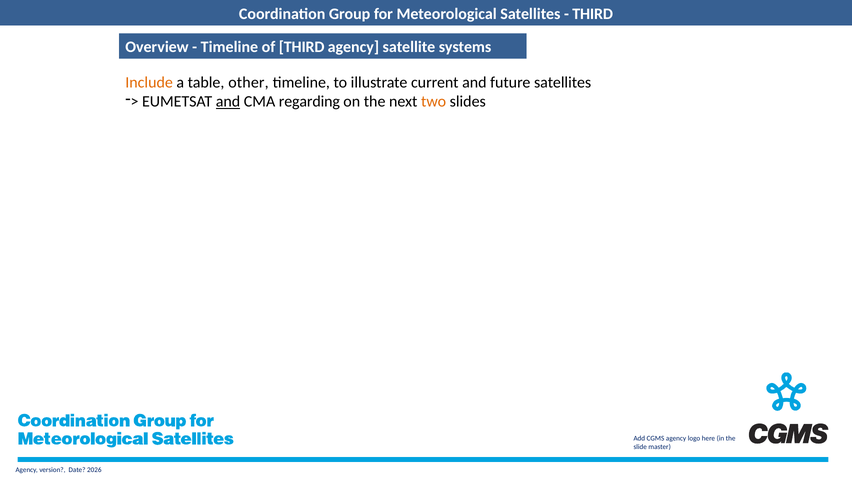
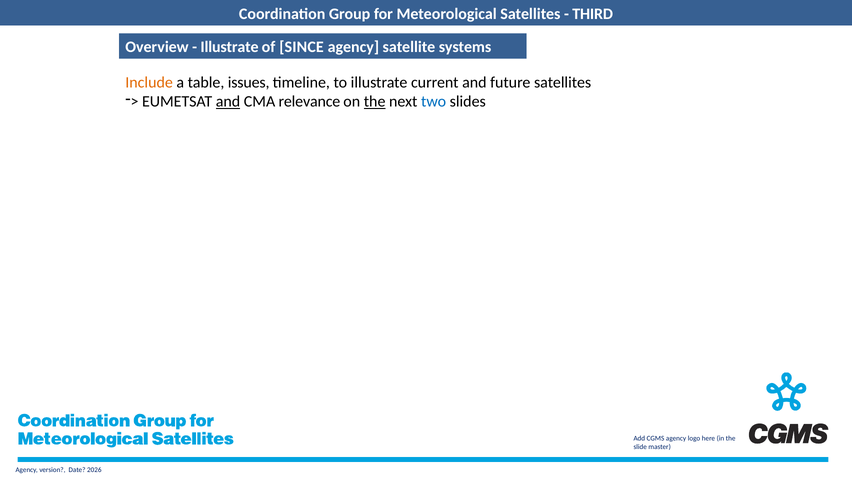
Timeline at (229, 47): Timeline -> Illustrate
of THIRD: THIRD -> SINCE
other: other -> issues
regarding: regarding -> relevance
the at (375, 102) underline: none -> present
two colour: orange -> blue
